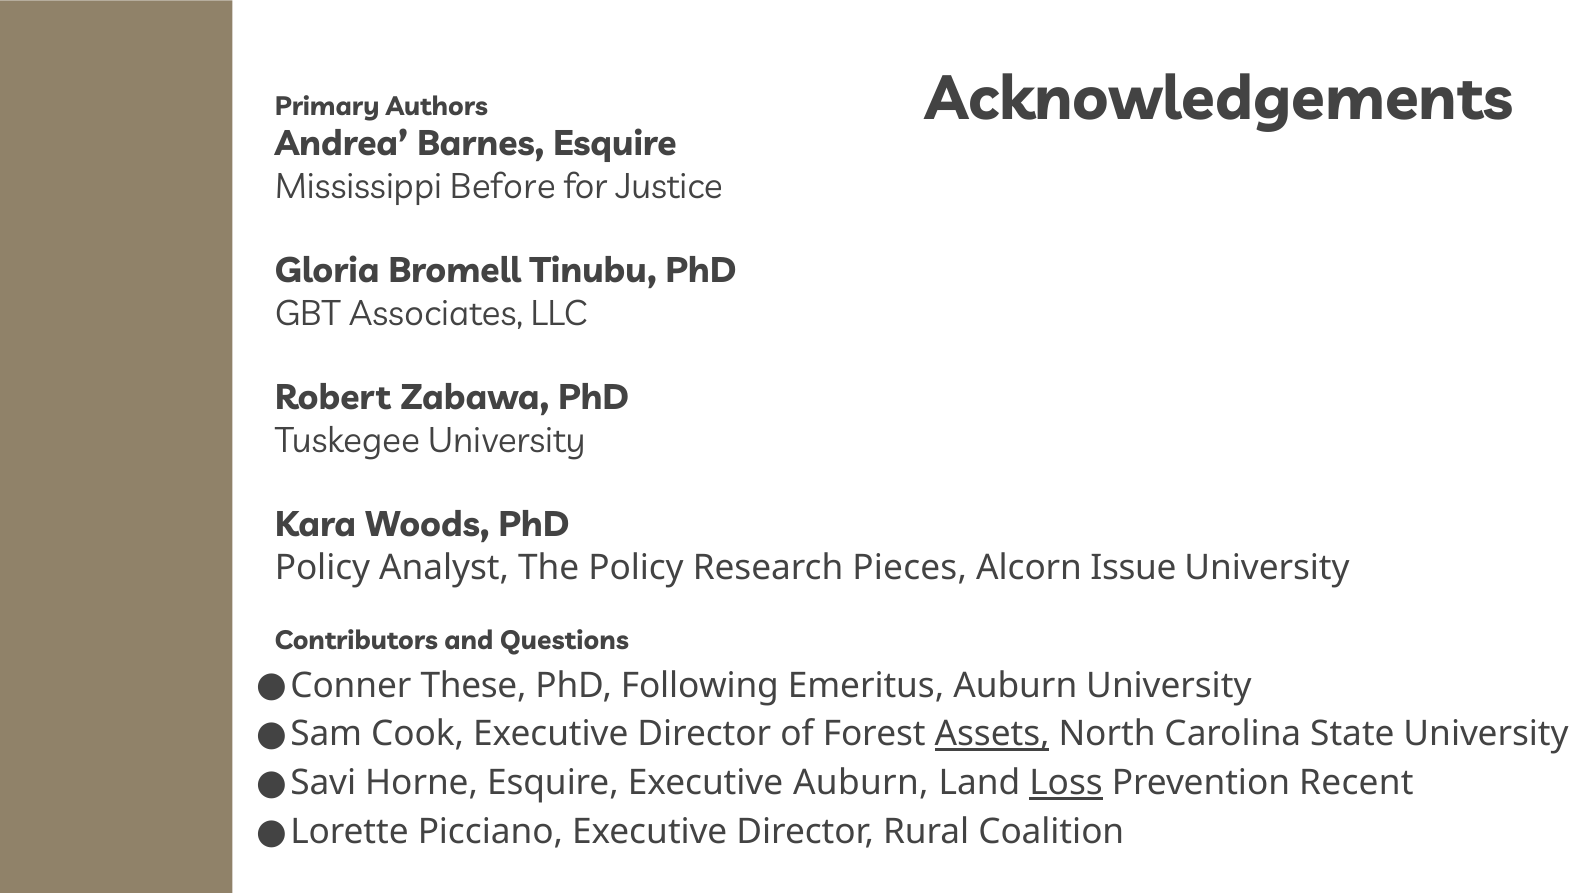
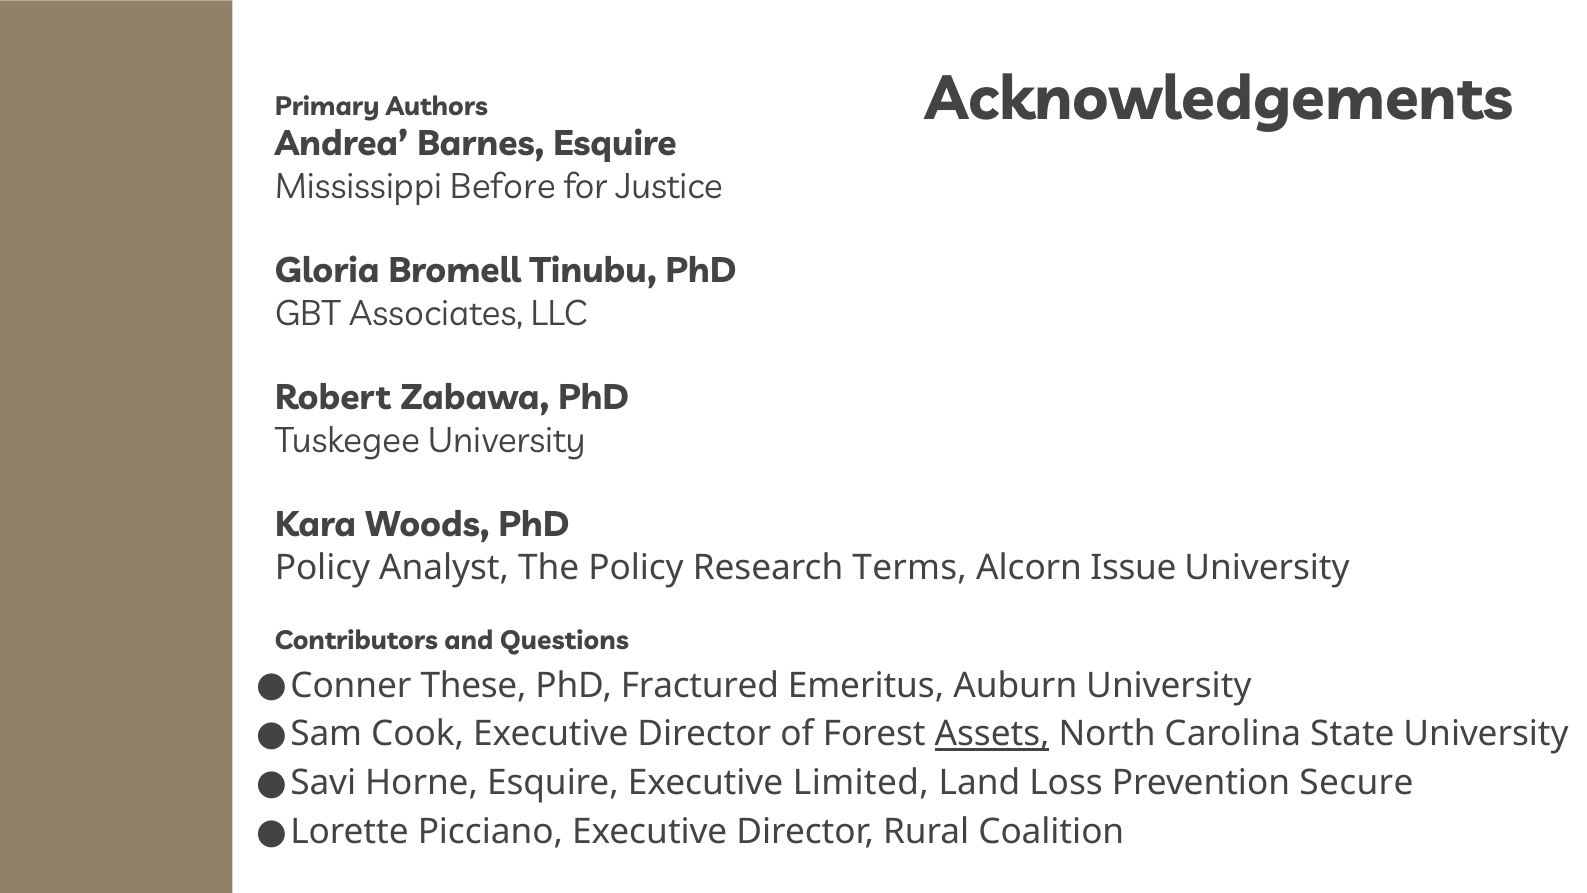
Pieces: Pieces -> Terms
Following: Following -> Fractured
Executive Auburn: Auburn -> Limited
Loss underline: present -> none
Recent: Recent -> Secure
